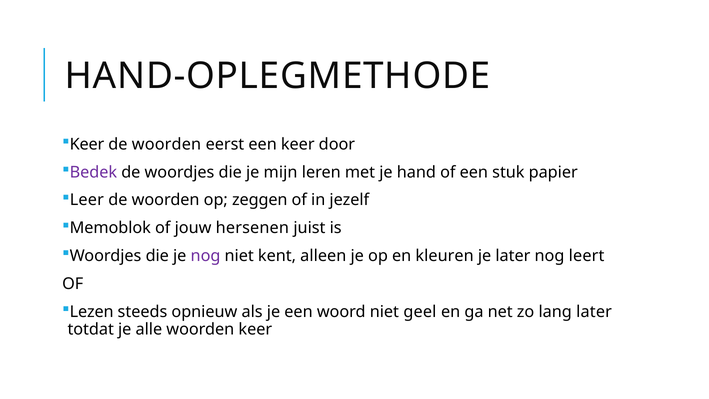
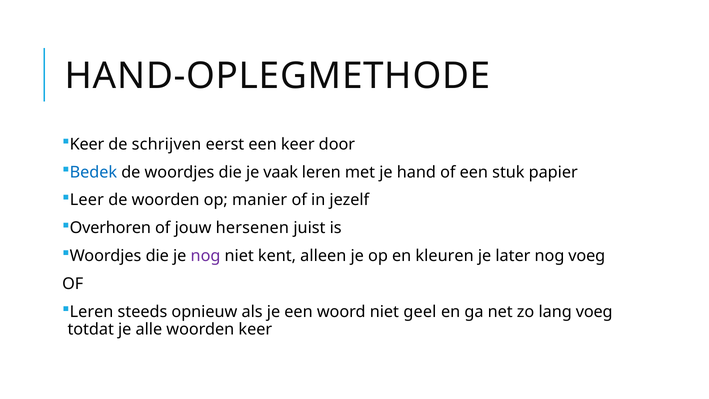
woorden at (166, 144): woorden -> schrijven
Bedek colour: purple -> blue
mijn: mijn -> vaak
zeggen: zeggen -> manier
Memoblok: Memoblok -> Overhoren
nog leert: leert -> voeg
Lezen at (92, 312): Lezen -> Leren
lang later: later -> voeg
